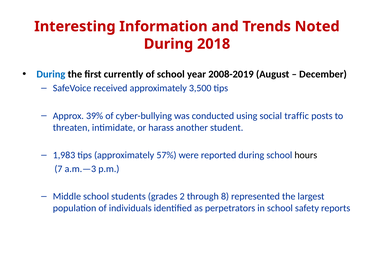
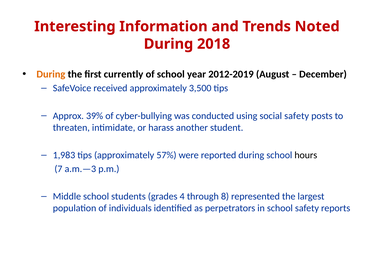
During at (51, 74) colour: blue -> orange
2008-2019: 2008-2019 -> 2012-2019
social traffic: traffic -> safety
2: 2 -> 4
